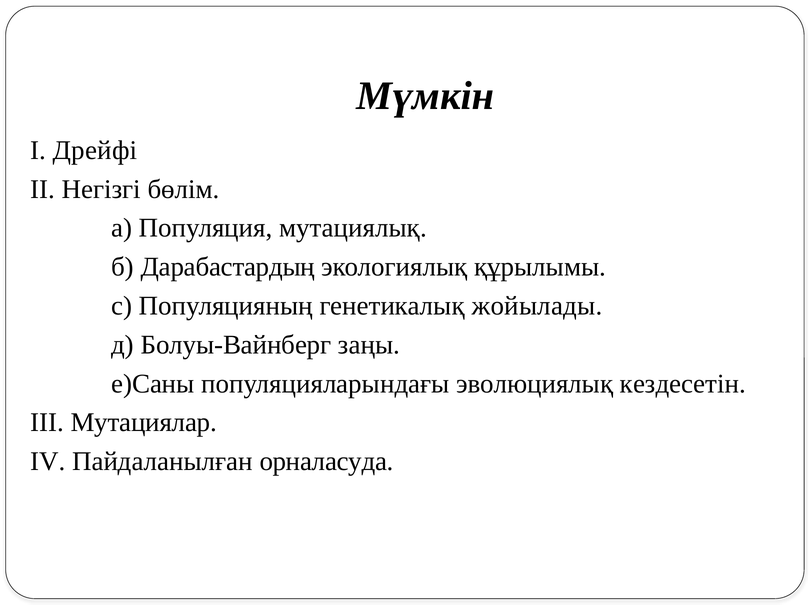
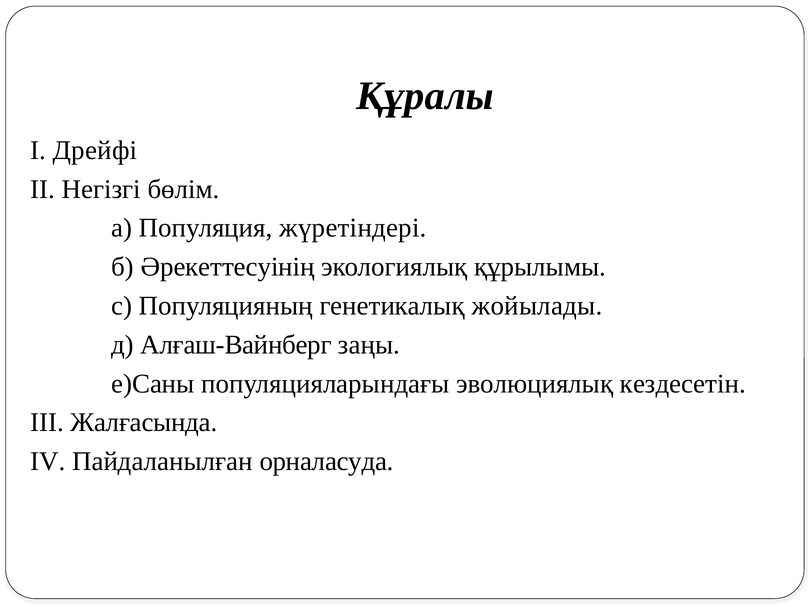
Мүмкін: Мүмкін -> Құралы
мутациялық: мутациялық -> жүретіндері
Дарабастардың: Дарабастардың -> Әрекеттесуінің
Болуы-Вайнберг: Болуы-Вайнберг -> Алғаш-Вайнберг
Мутациялар: Мутациялар -> Жалғасында
